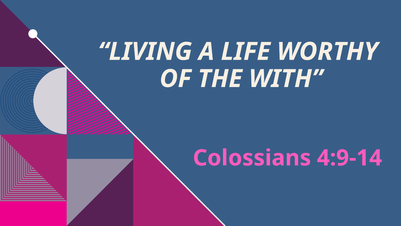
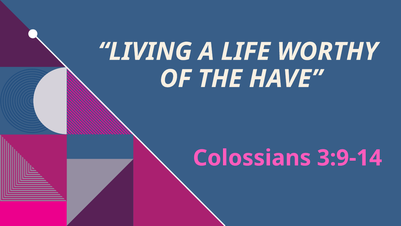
WITH: WITH -> HAVE
4:9-14: 4:9-14 -> 3:9-14
